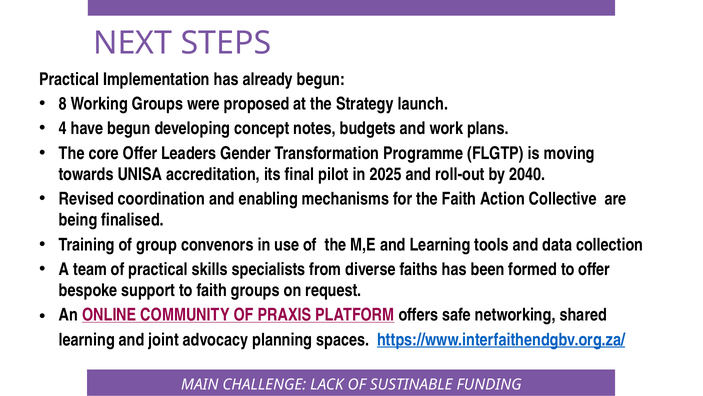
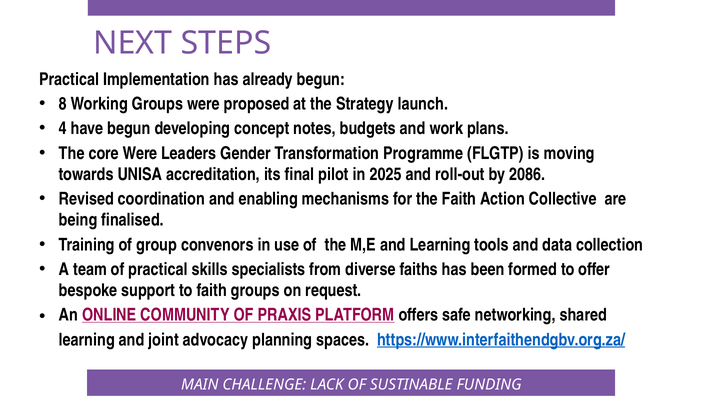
core Offer: Offer -> Were
2040: 2040 -> 2086
